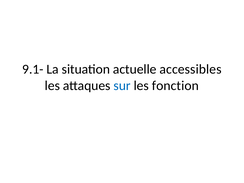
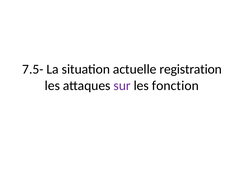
9.1-: 9.1- -> 7.5-
accessibles: accessibles -> registration
sur colour: blue -> purple
